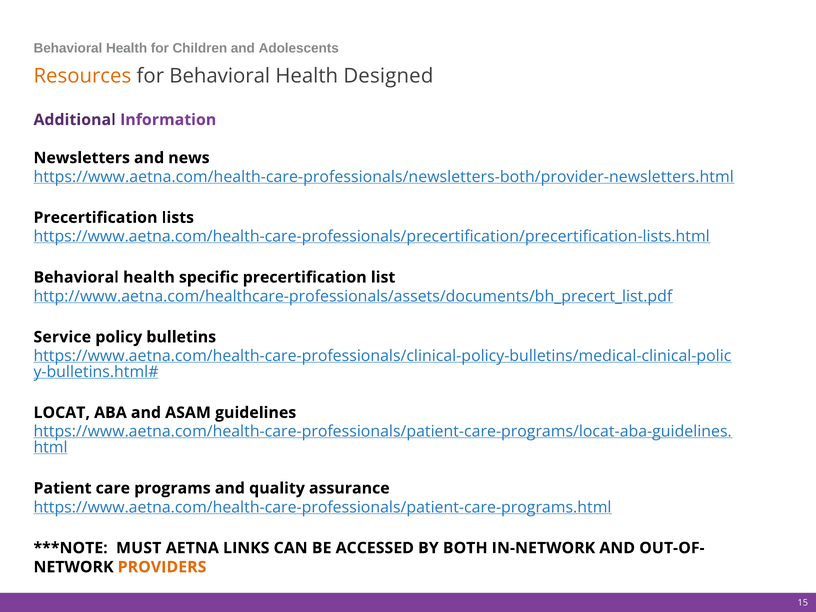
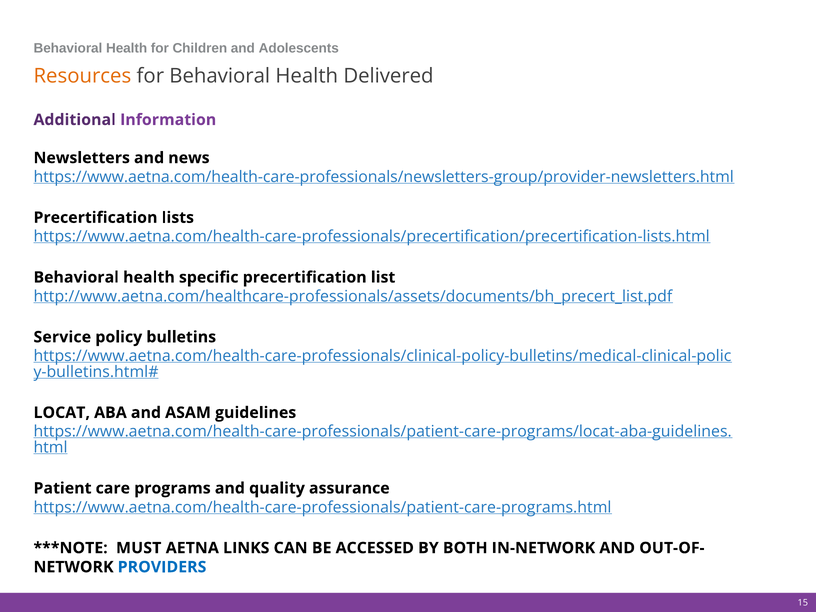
Designed: Designed -> Delivered
https://www.aetna.com/health-care-professionals/newsletters-both/provider-newsletters.html: https://www.aetna.com/health-care-professionals/newsletters-both/provider-newsletters.html -> https://www.aetna.com/health-care-professionals/newsletters-group/provider-newsletters.html
PROVIDERS colour: orange -> blue
